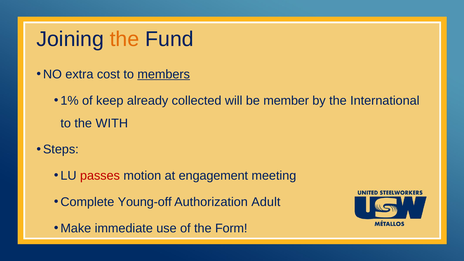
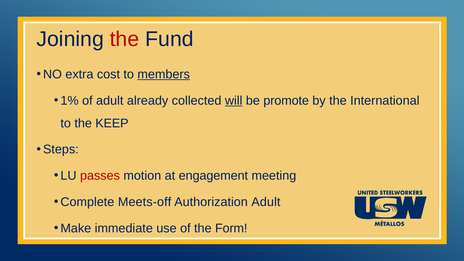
the at (125, 39) colour: orange -> red
of keep: keep -> adult
will underline: none -> present
member: member -> promote
WITH: WITH -> KEEP
Young-off: Young-off -> Meets-off
